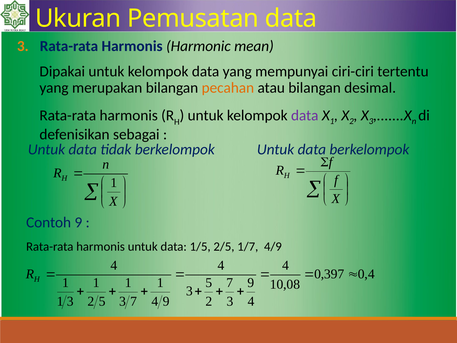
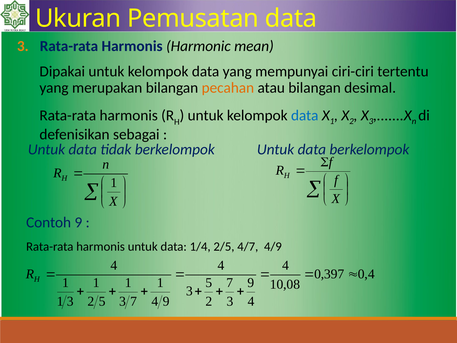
data at (305, 115) colour: purple -> blue
1/5: 1/5 -> 1/4
1/7: 1/7 -> 4/7
